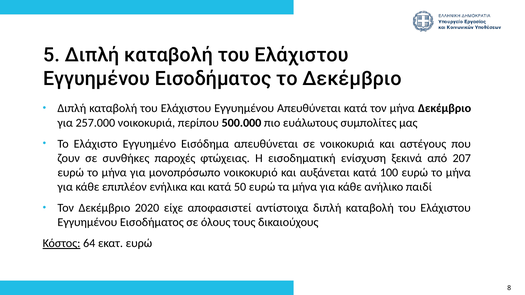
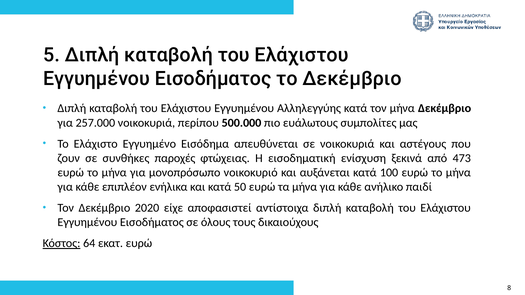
Εγγυημένου Απευθύνεται: Απευθύνεται -> Αλληλεγγύης
207: 207 -> 473
